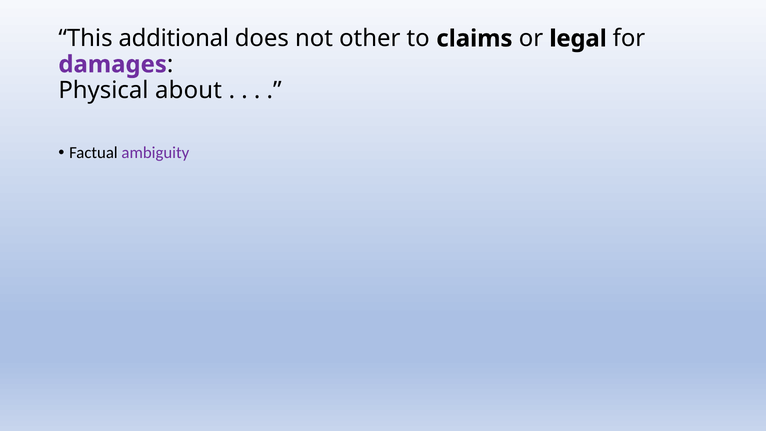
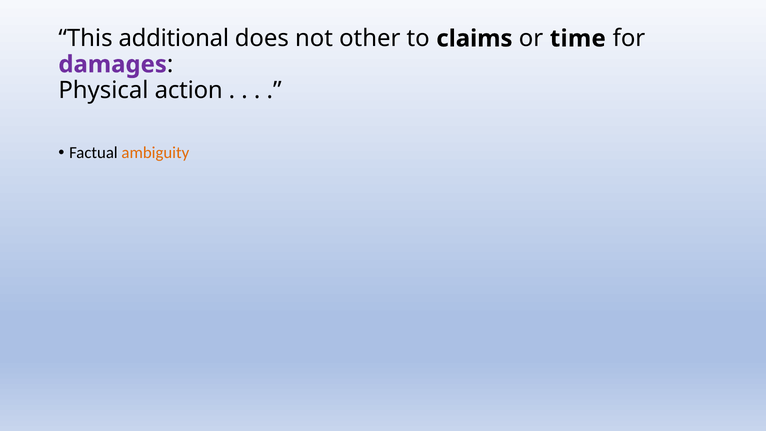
legal: legal -> time
about: about -> action
ambiguity colour: purple -> orange
